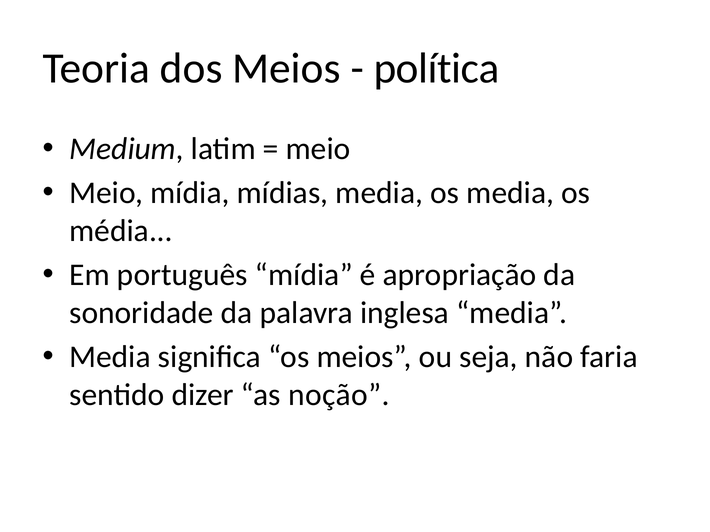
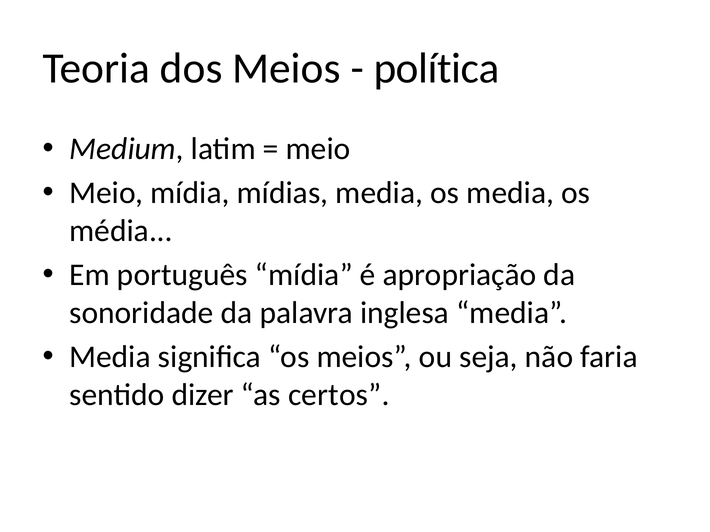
noção: noção -> certos
